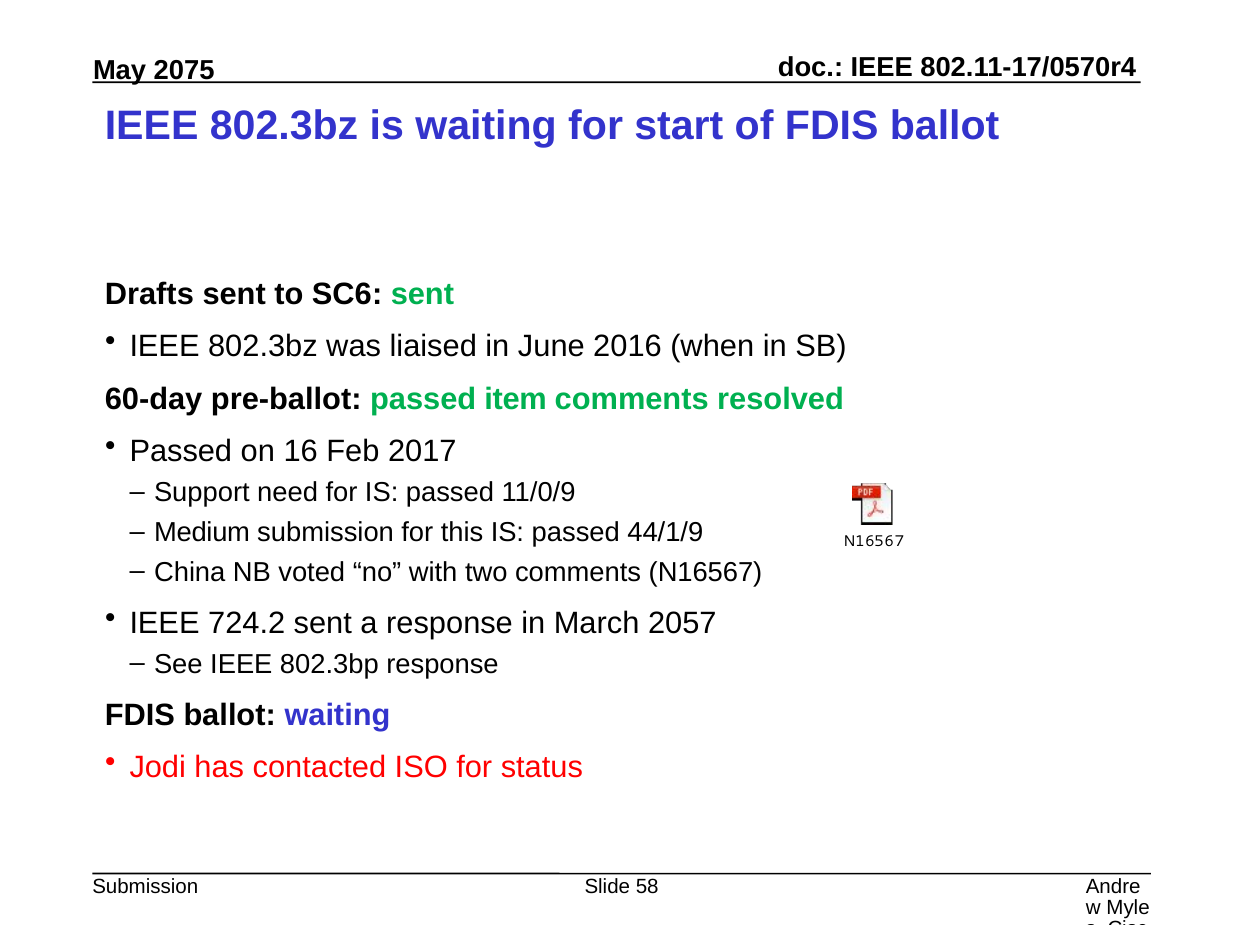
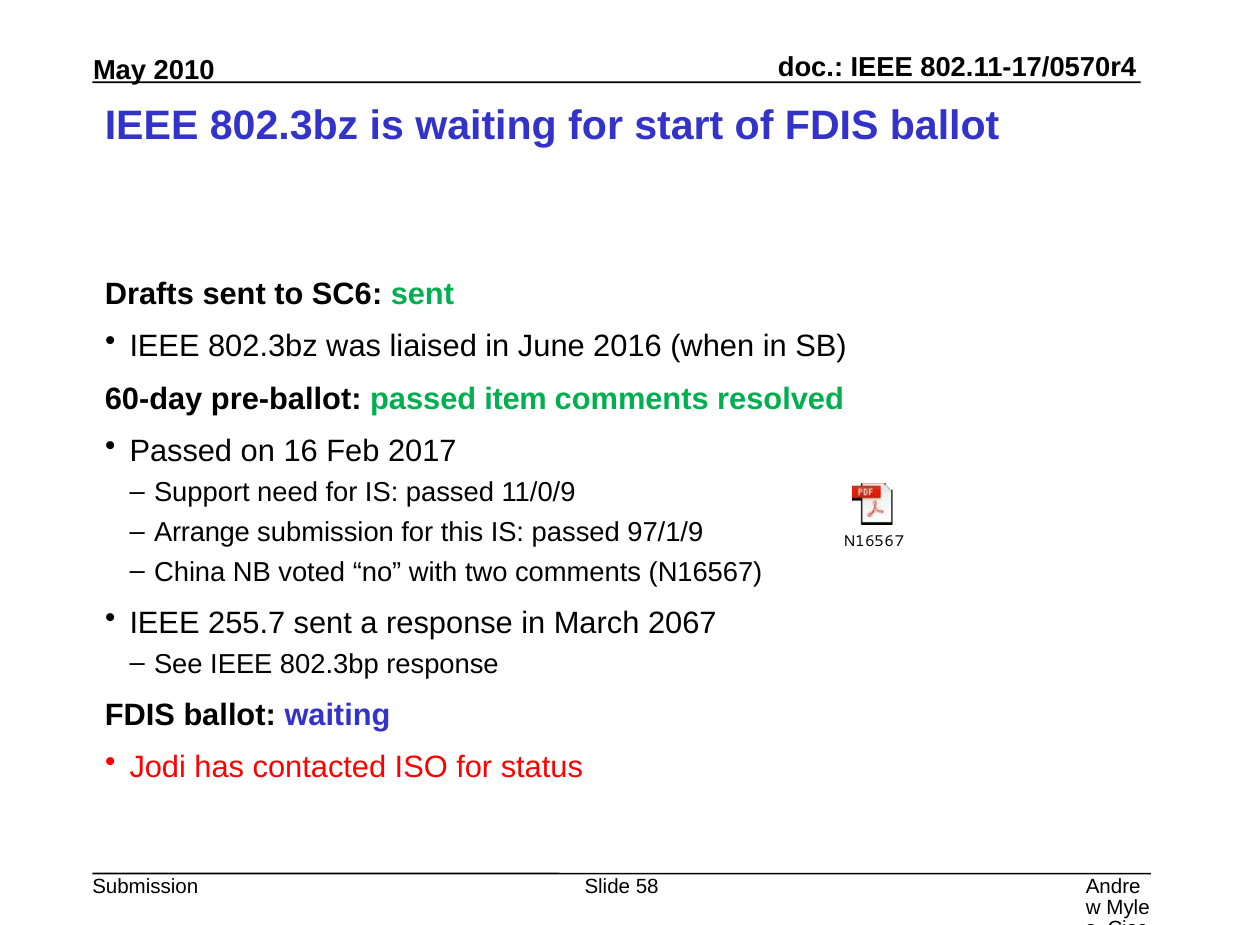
2075: 2075 -> 2010
Medium: Medium -> Arrange
44/1/9: 44/1/9 -> 97/1/9
724.2: 724.2 -> 255.7
2057: 2057 -> 2067
